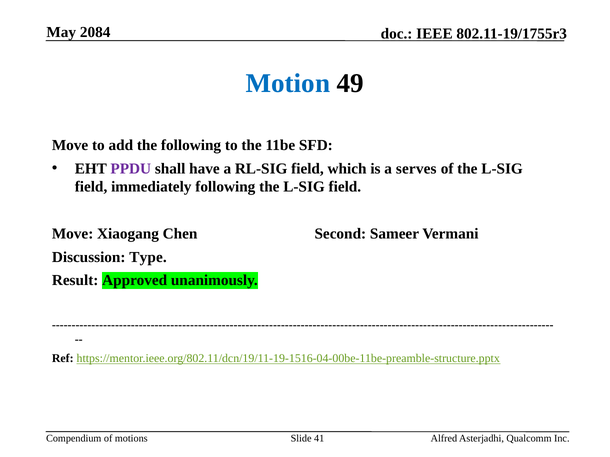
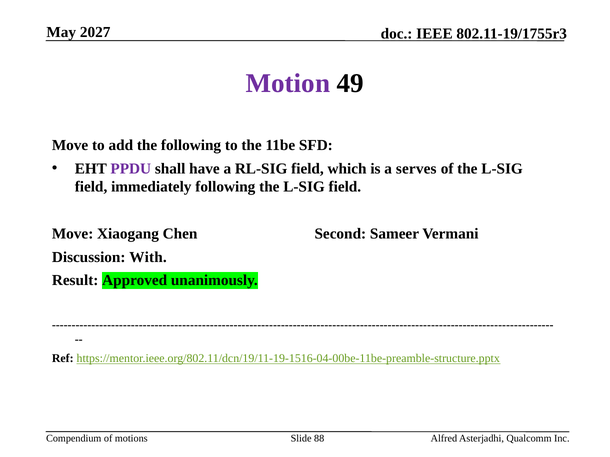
2084: 2084 -> 2027
Motion colour: blue -> purple
Type: Type -> With
41: 41 -> 88
